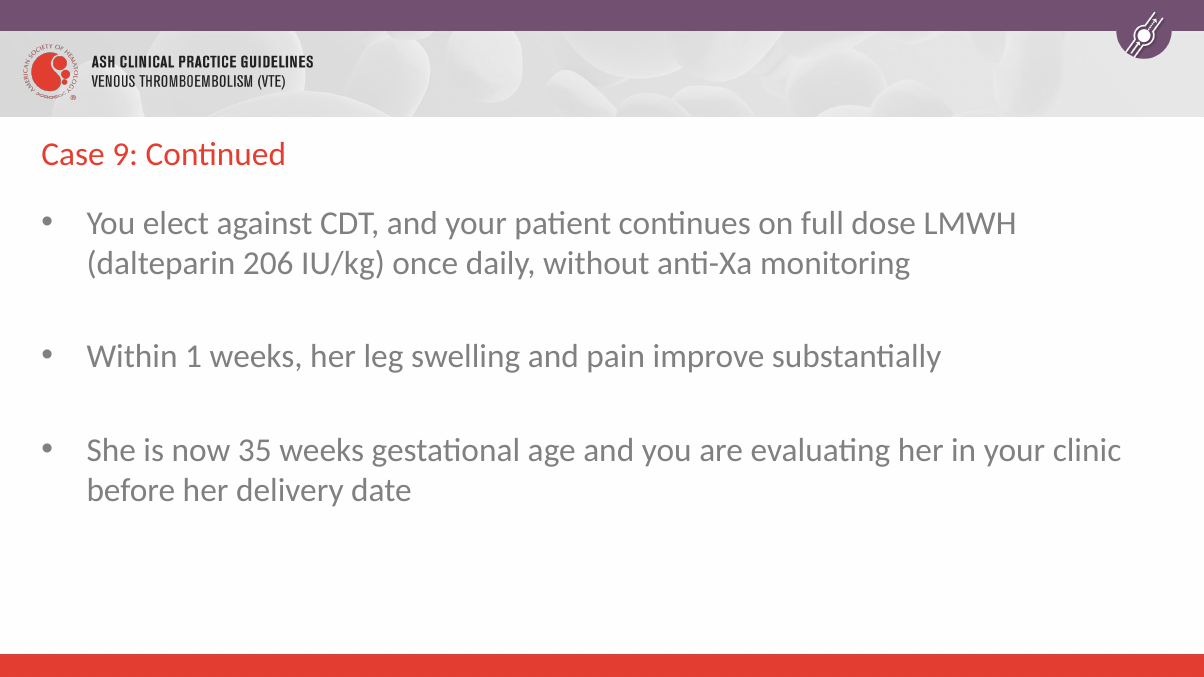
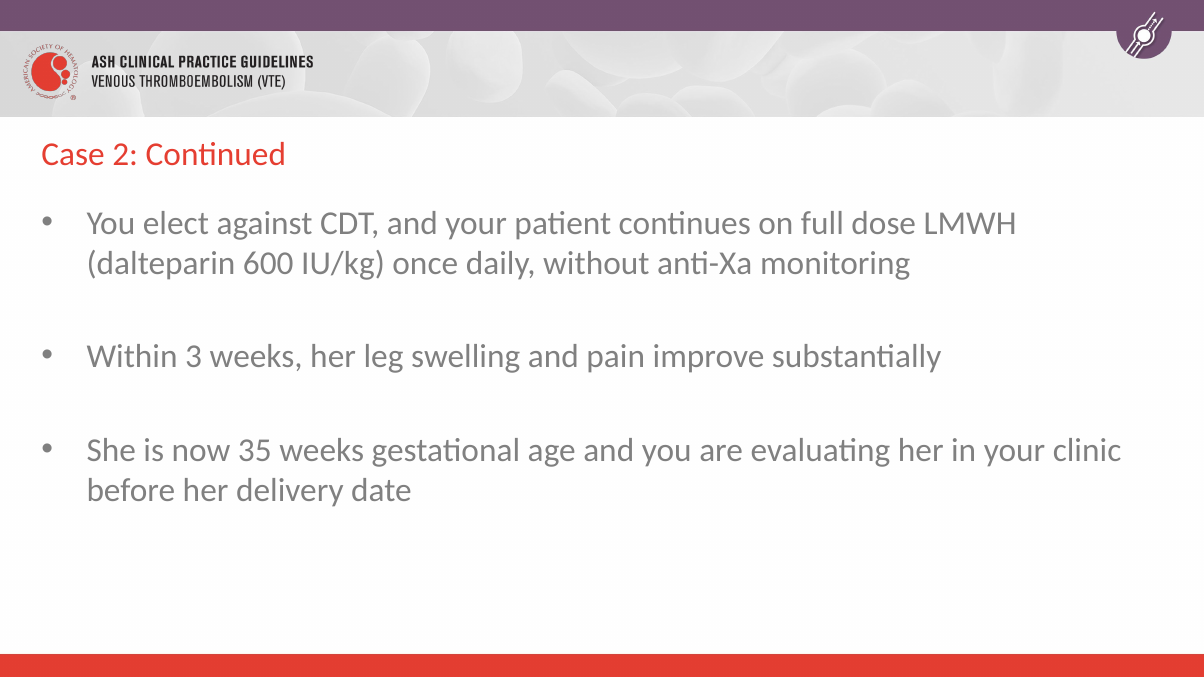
9: 9 -> 2
206: 206 -> 600
1: 1 -> 3
